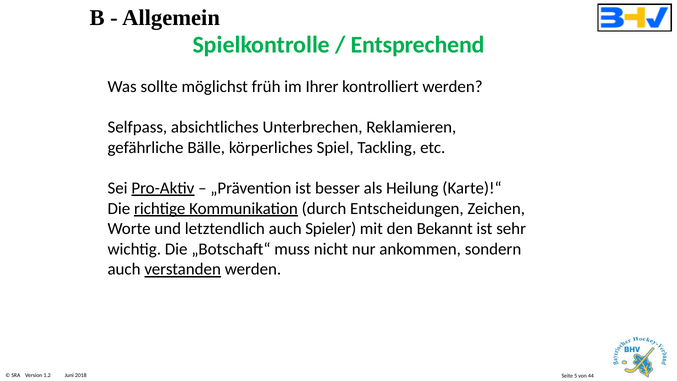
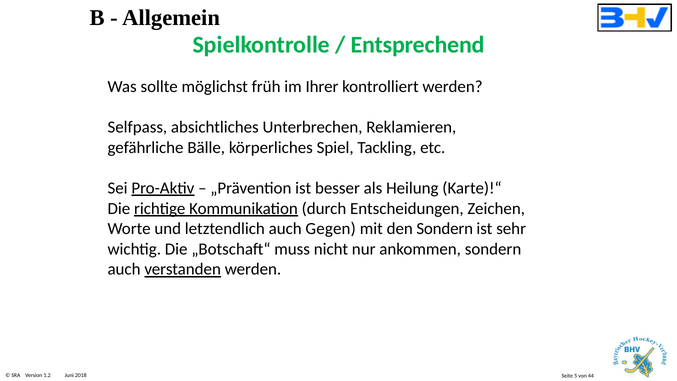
Spieler: Spieler -> Gegen
den Bekannt: Bekannt -> Sondern
